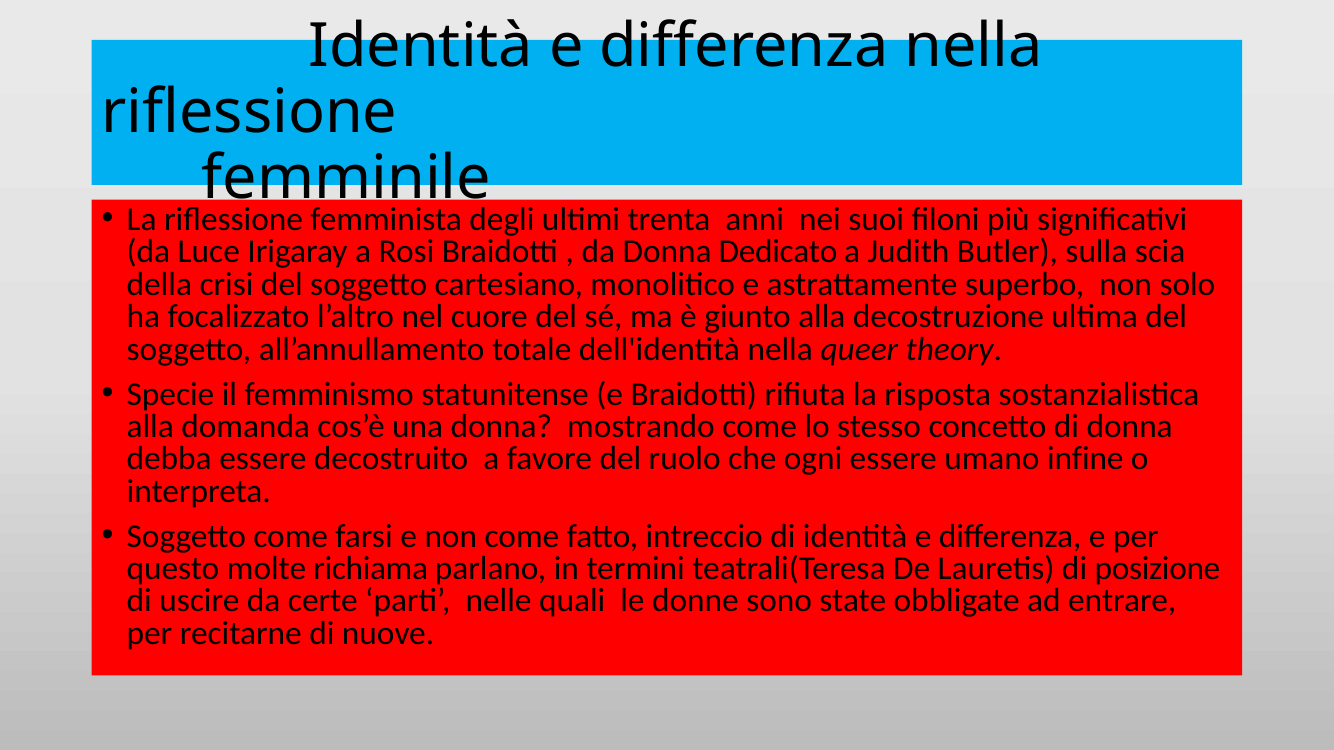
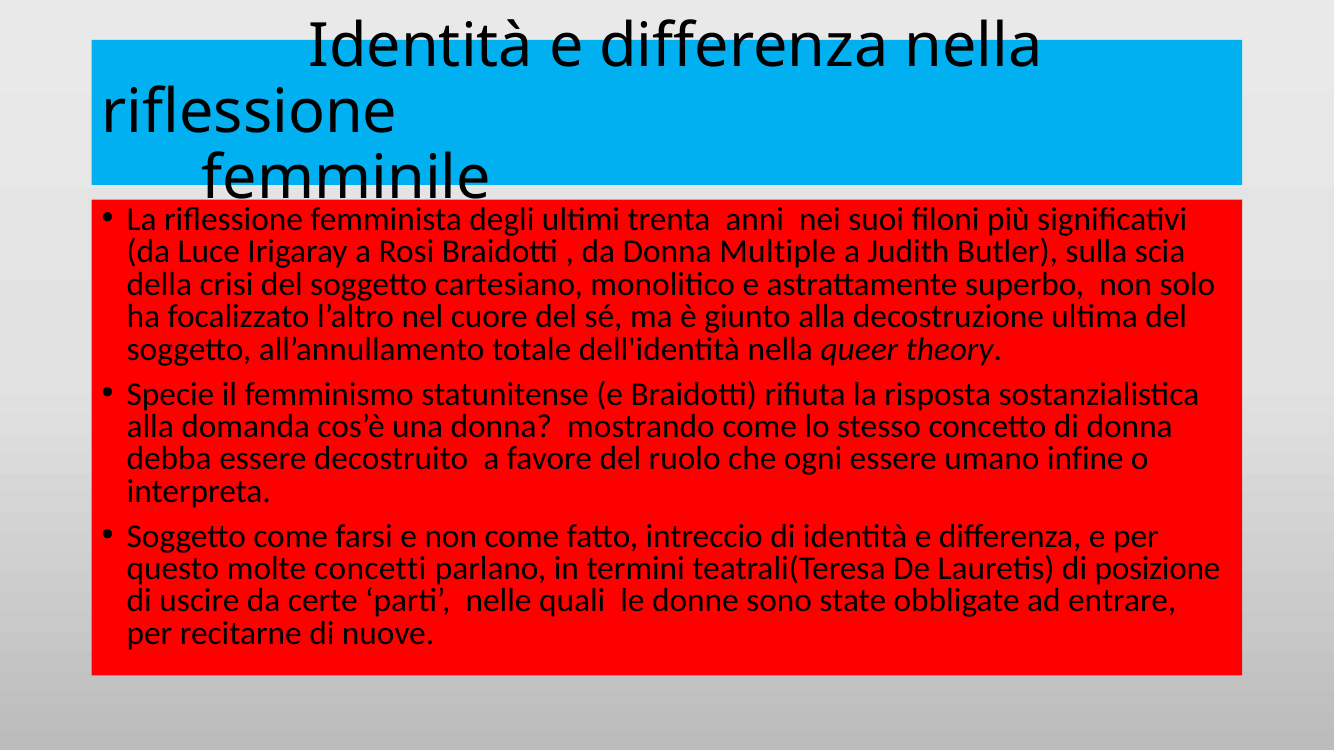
Dedicato: Dedicato -> Multiple
richiama: richiama -> concetti
